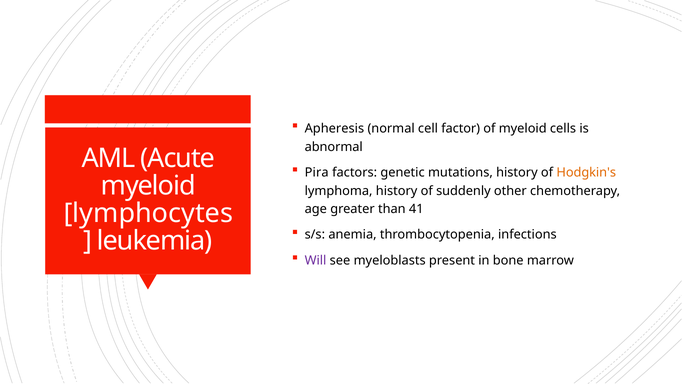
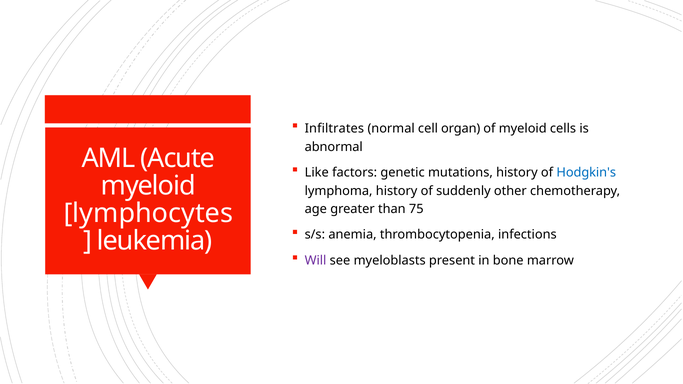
Apheresis: Apheresis -> Infiltrates
factor: factor -> organ
Pira: Pira -> Like
Hodgkin's colour: orange -> blue
41: 41 -> 75
